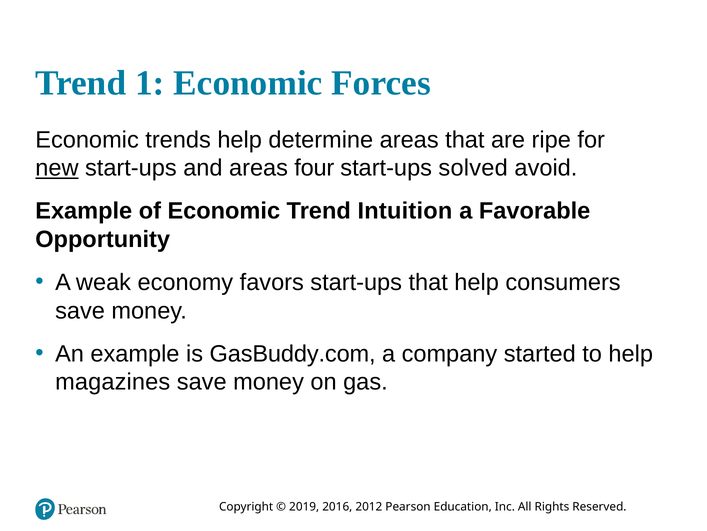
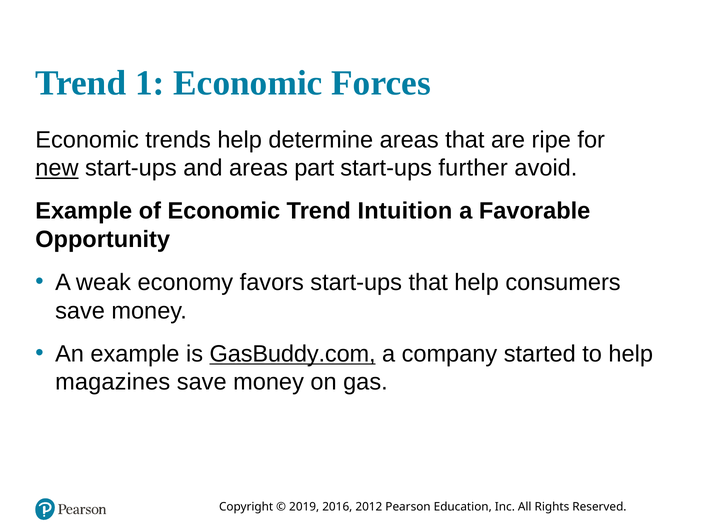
four: four -> part
solved: solved -> further
GasBuddy.com underline: none -> present
